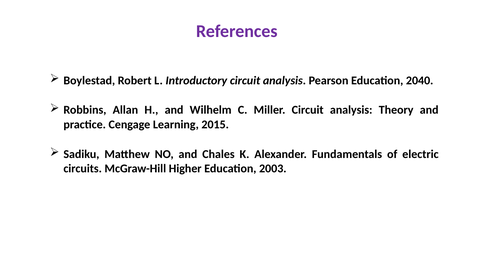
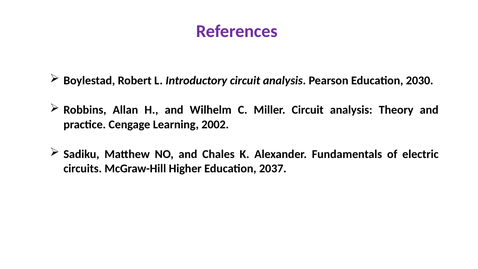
2040: 2040 -> 2030
2015: 2015 -> 2002
2003: 2003 -> 2037
